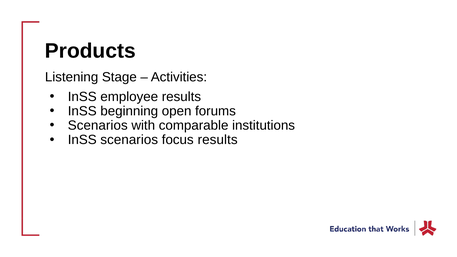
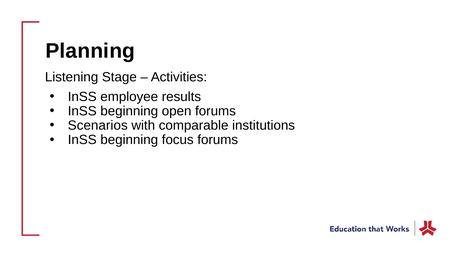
Products: Products -> Planning
scenarios at (129, 140): scenarios -> beginning
focus results: results -> forums
